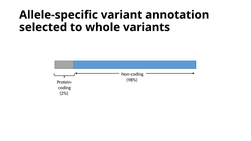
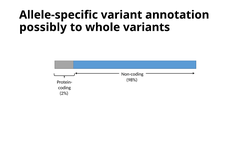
selected: selected -> possibly
